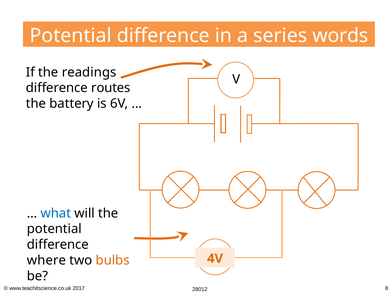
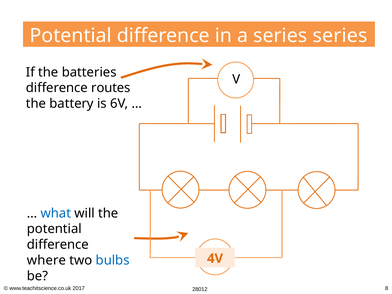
series words: words -> series
readings: readings -> batteries
bulbs colour: orange -> blue
